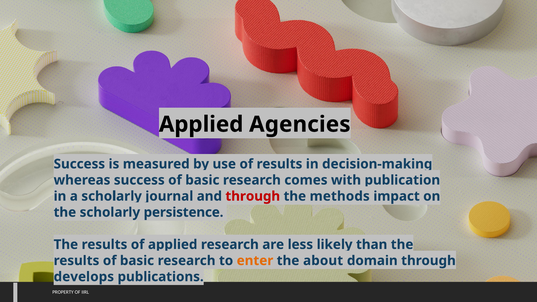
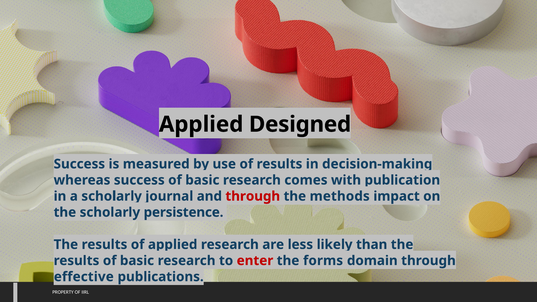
Agencies: Agencies -> Designed
enter colour: orange -> red
about: about -> forms
develops: develops -> effective
